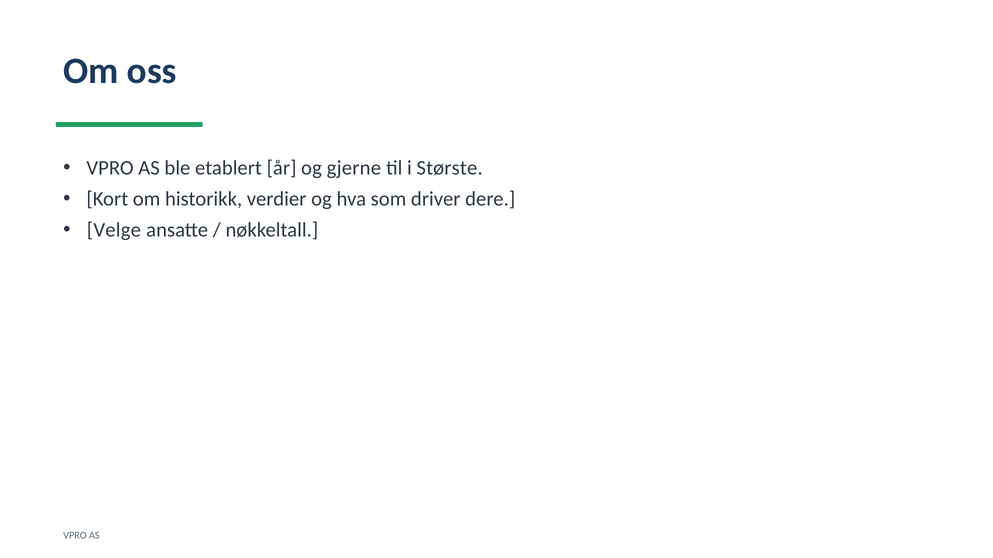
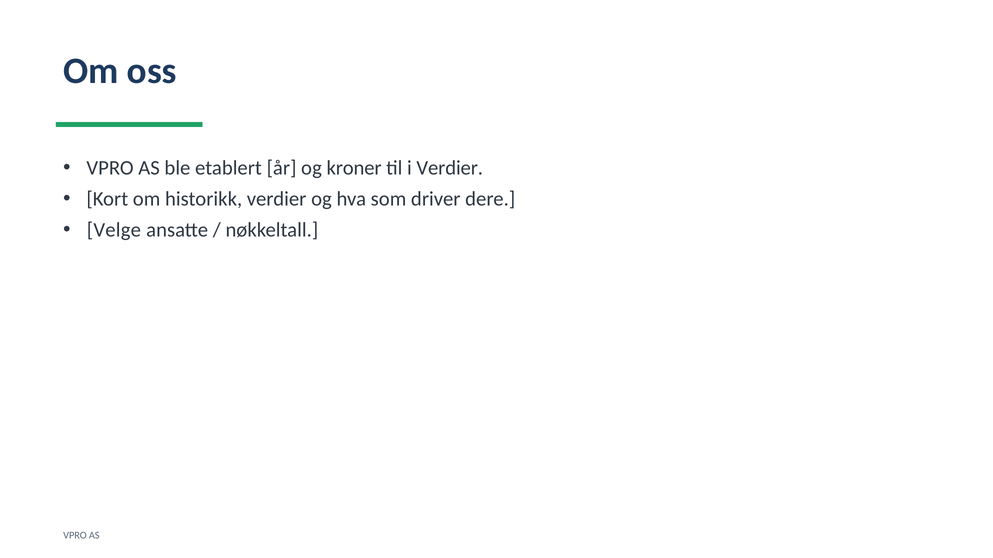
gjerne: gjerne -> kroner
i Største: Største -> Verdier
